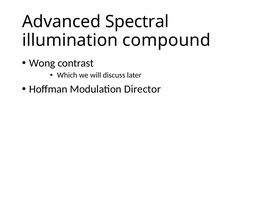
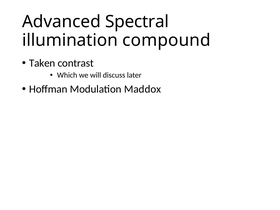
Wong: Wong -> Taken
Director: Director -> Maddox
